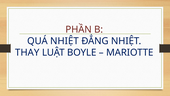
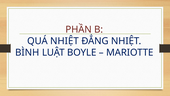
THAY: THAY -> BÌNH
